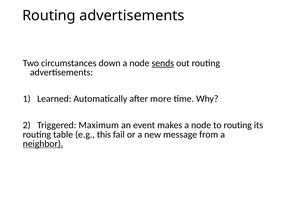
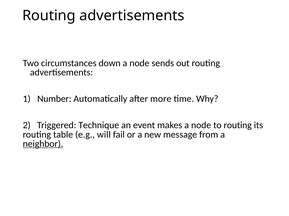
sends underline: present -> none
Learned: Learned -> Number
Maximum: Maximum -> Technique
this: this -> will
